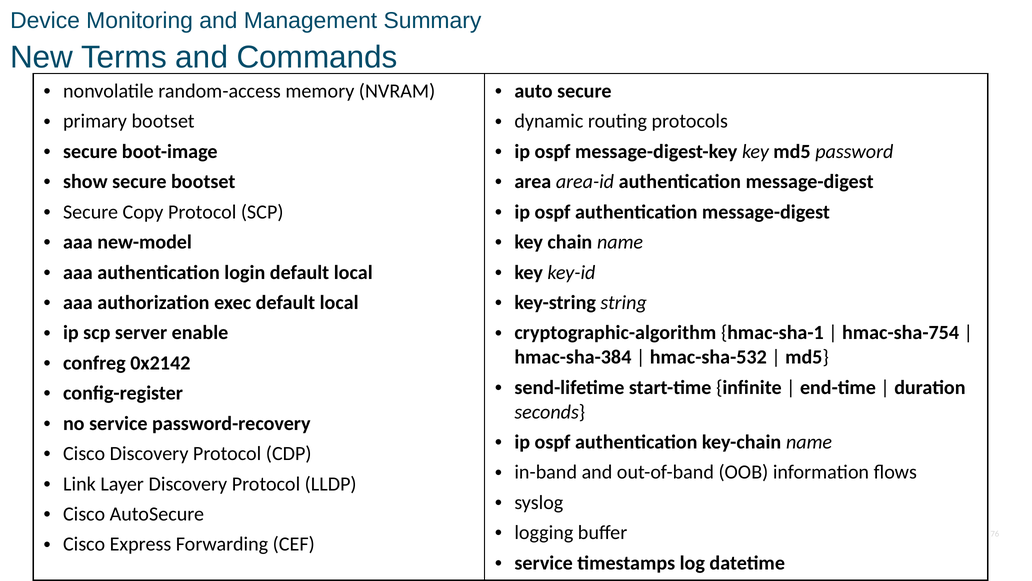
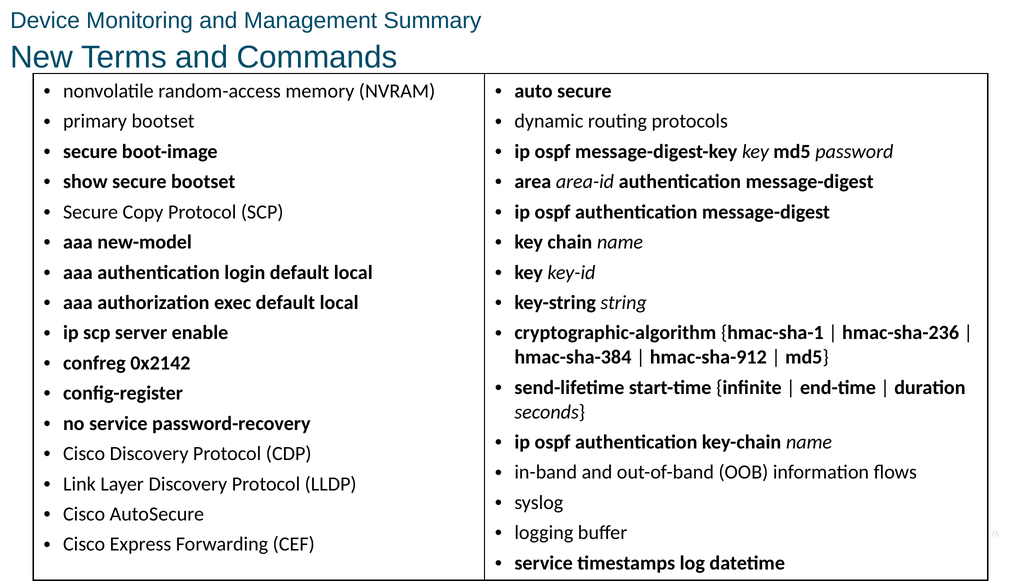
hmac-sha-754: hmac-sha-754 -> hmac-sha-236
hmac-sha-532: hmac-sha-532 -> hmac-sha-912
